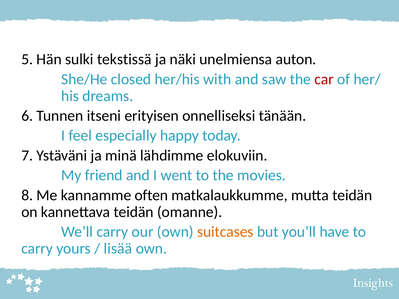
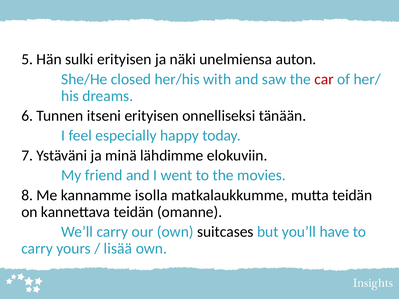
sulki tekstissä: tekstissä -> erityisen
often: often -> isolla
suitcases colour: orange -> black
